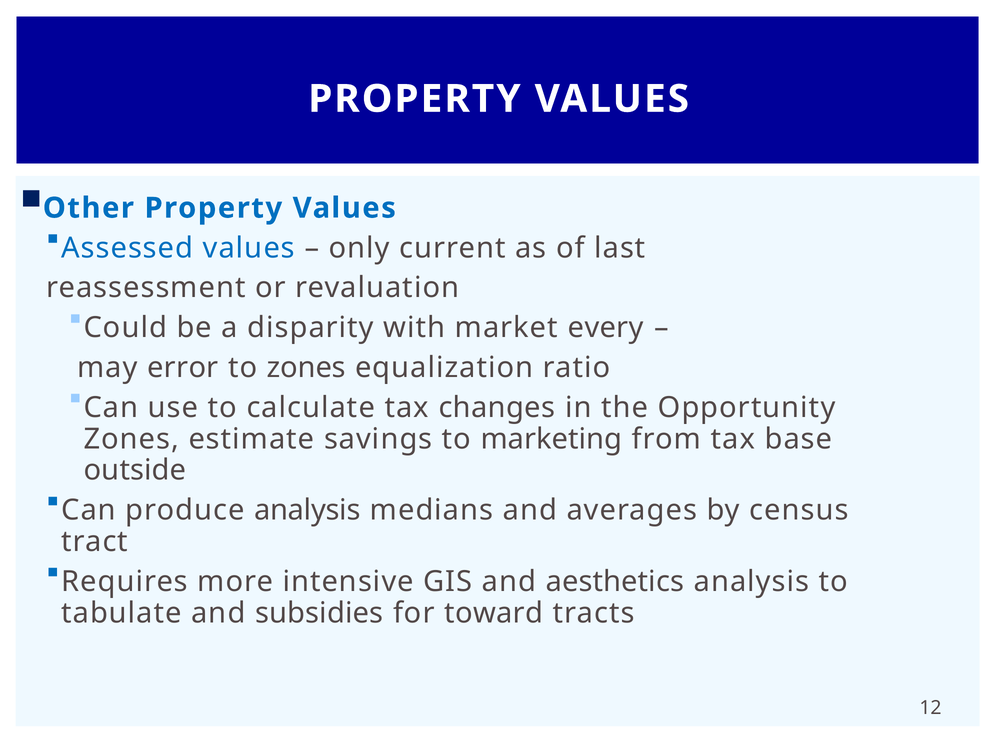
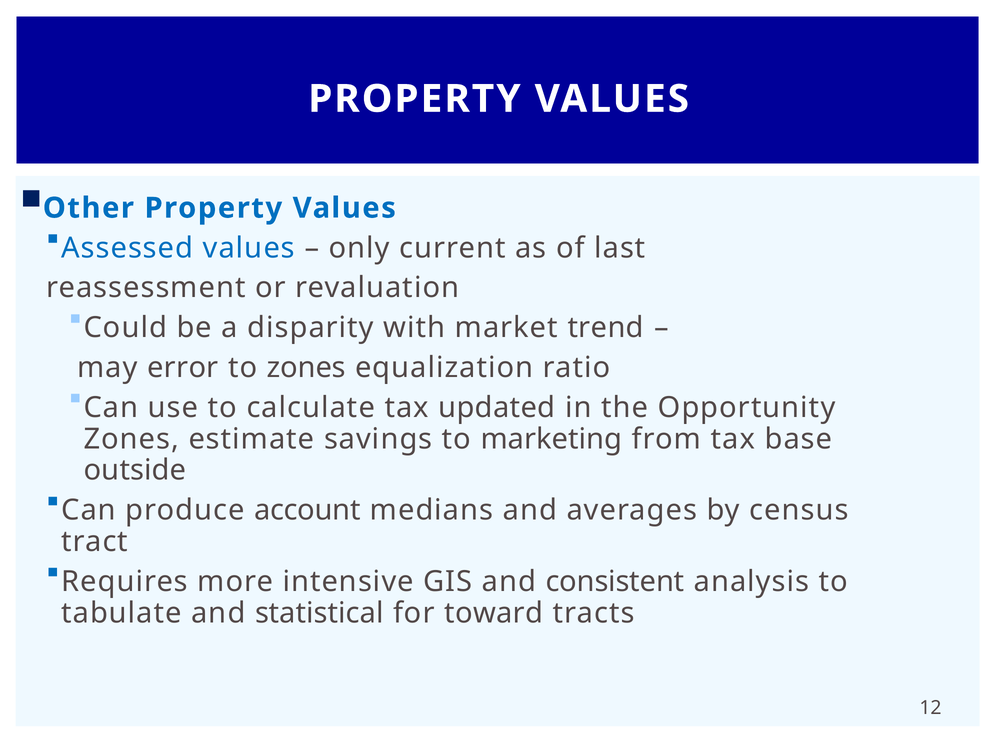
every: every -> trend
changes: changes -> updated
produce analysis: analysis -> account
aesthetics: aesthetics -> consistent
subsidies: subsidies -> statistical
